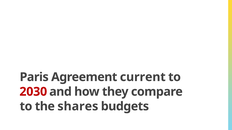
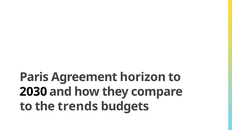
current: current -> horizon
2030 colour: red -> black
shares: shares -> trends
